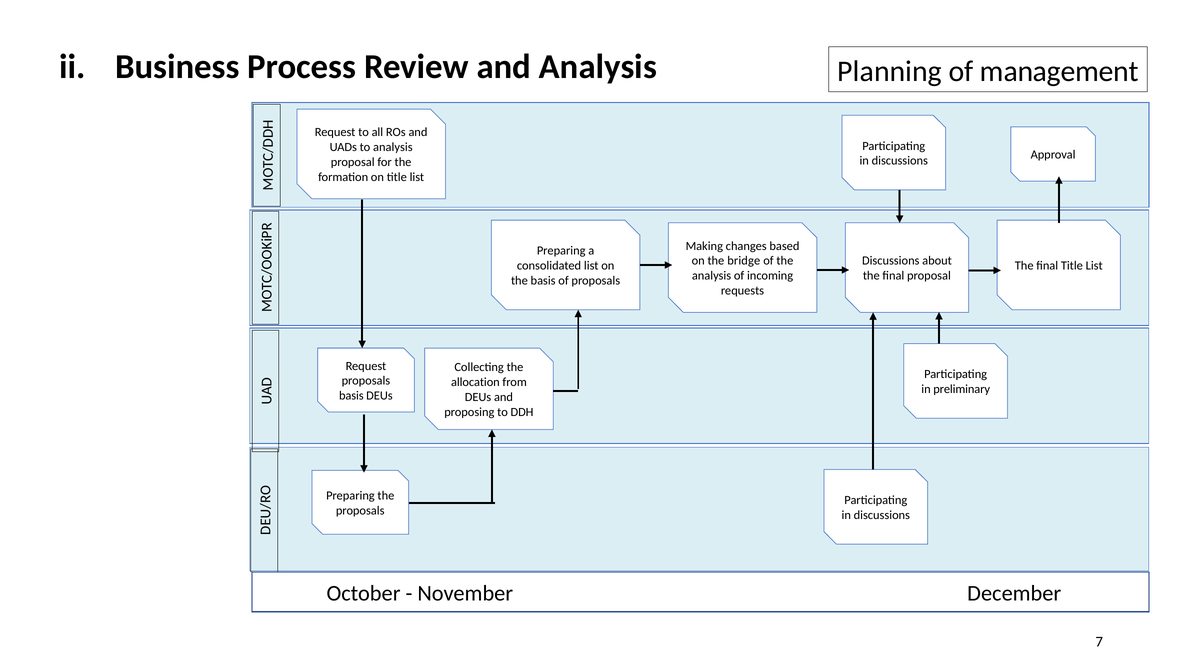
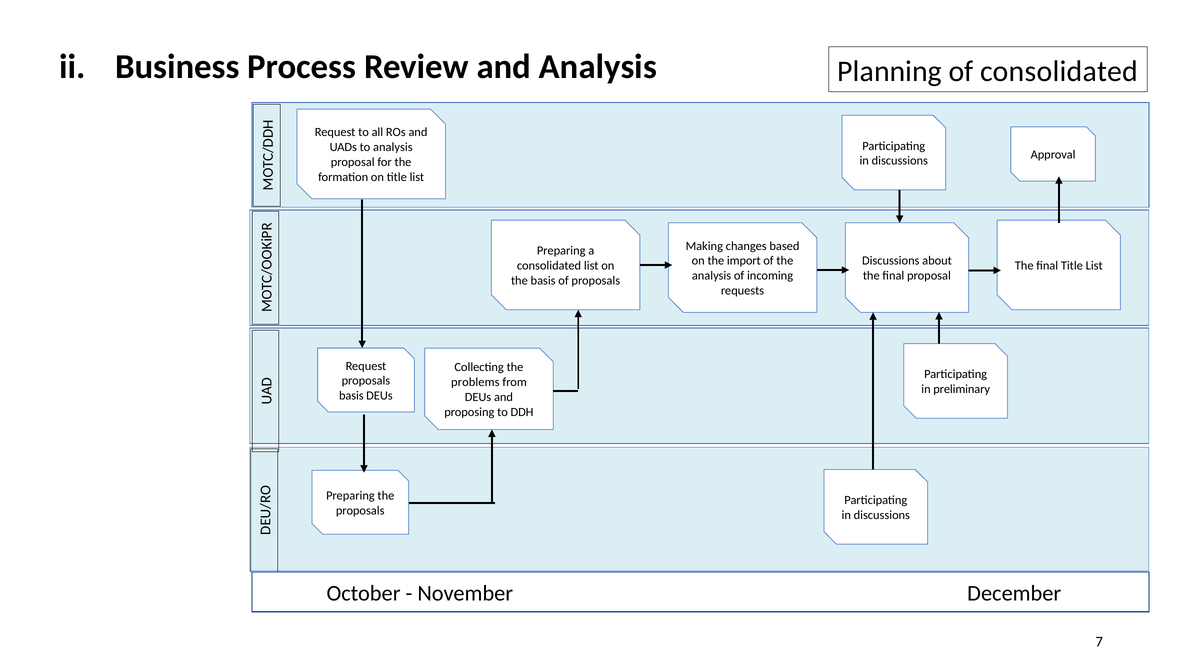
of management: management -> consolidated
bridge: bridge -> import
allocation: allocation -> problems
